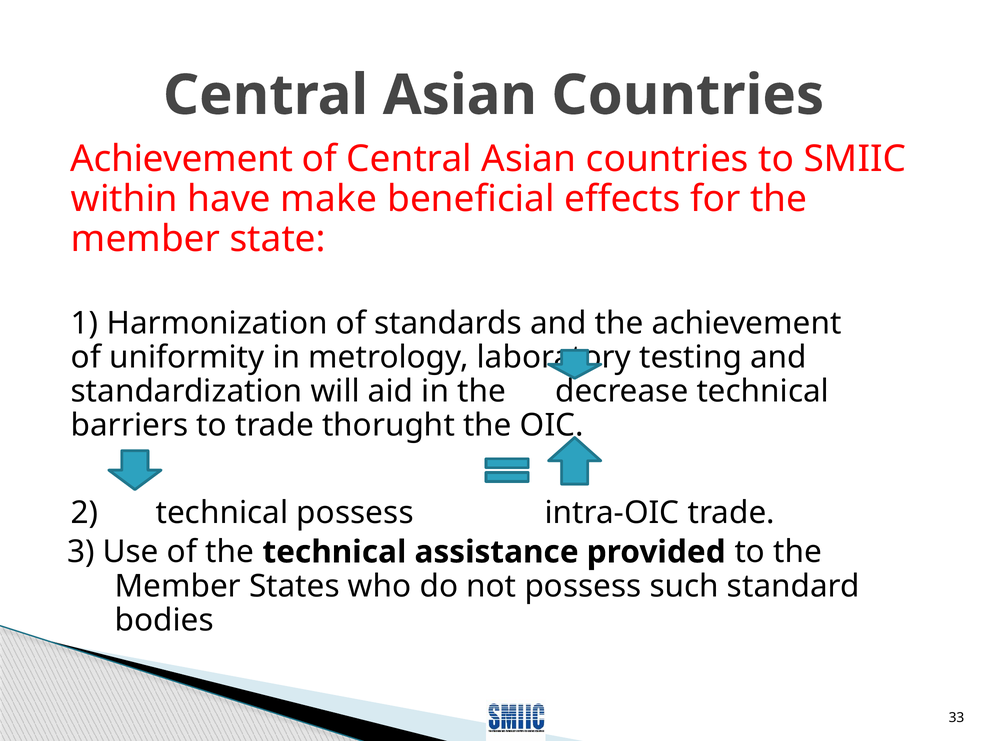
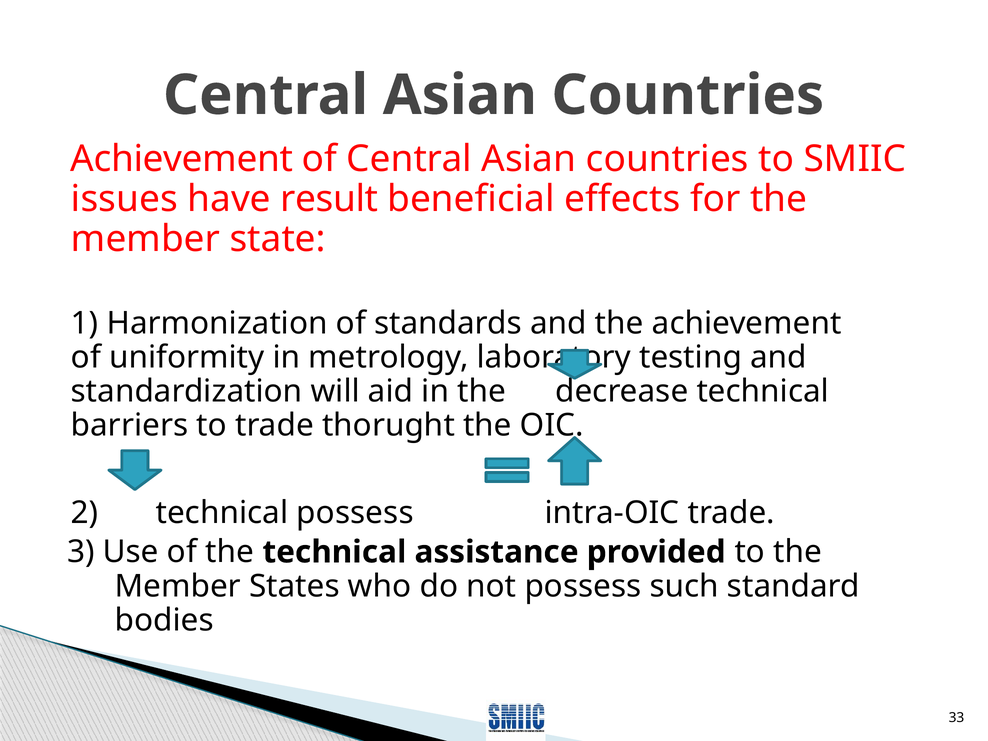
within: within -> issues
make: make -> result
